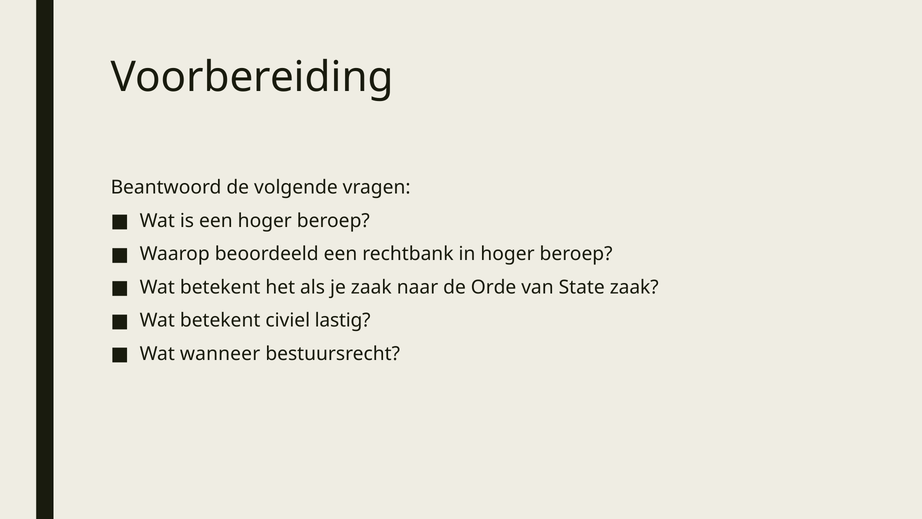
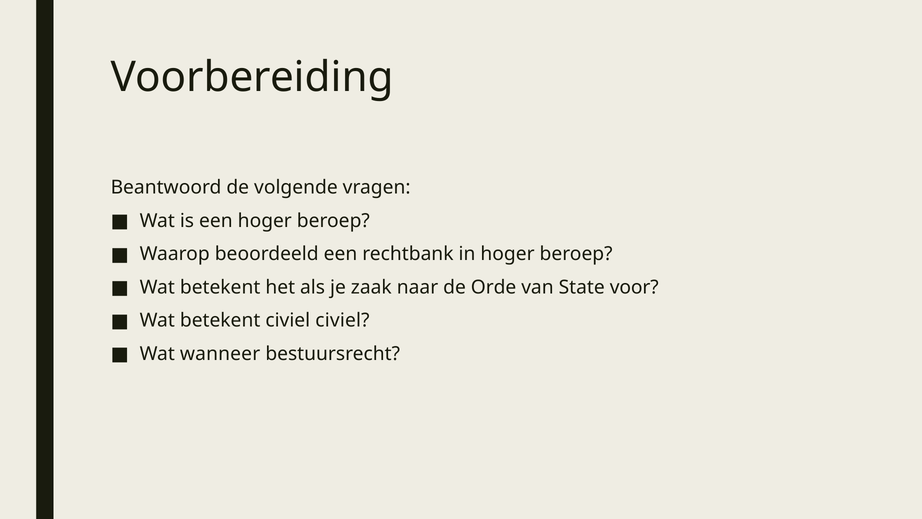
State zaak: zaak -> voor
civiel lastig: lastig -> civiel
